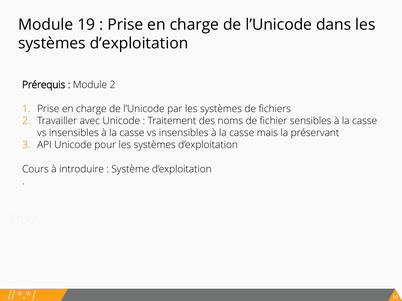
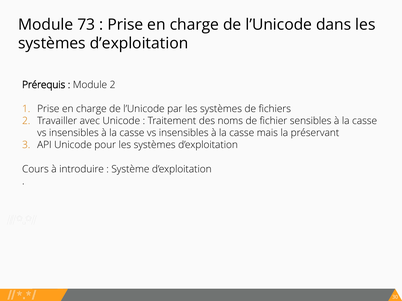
19: 19 -> 73
